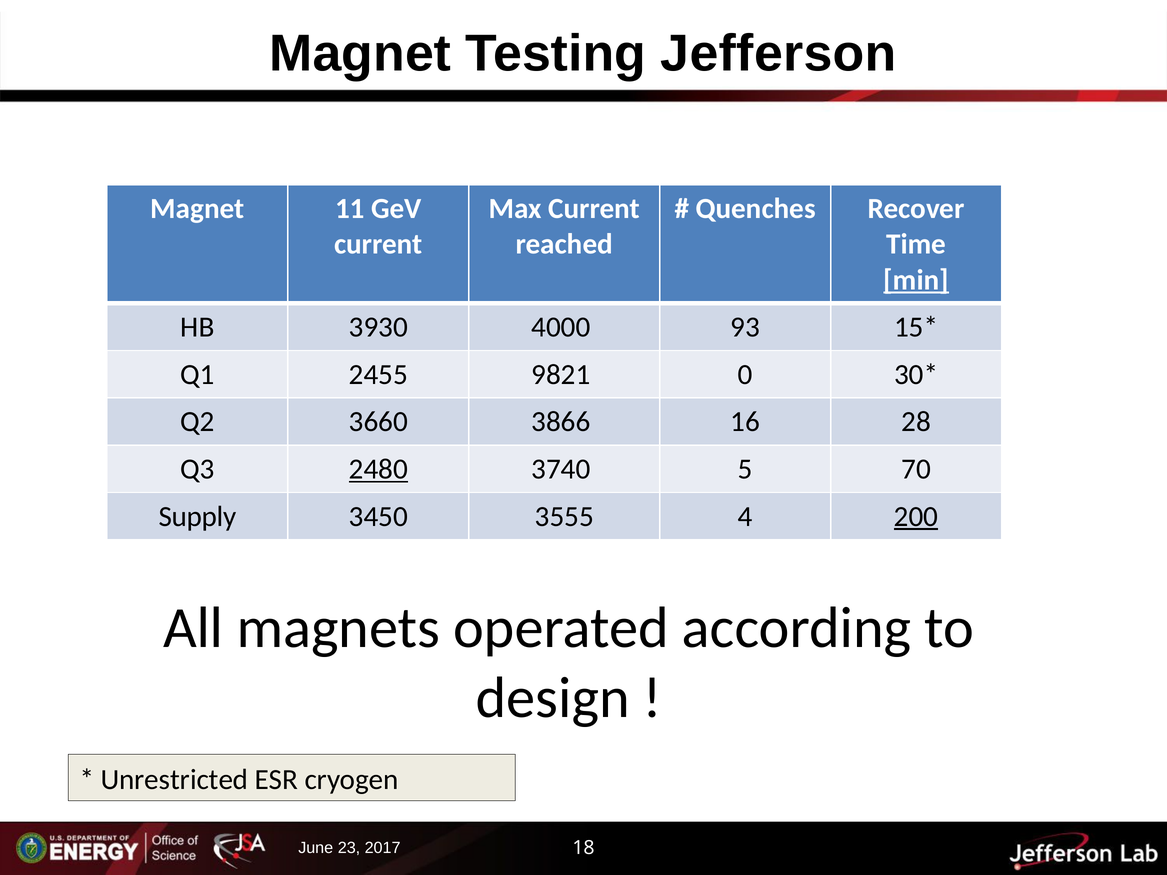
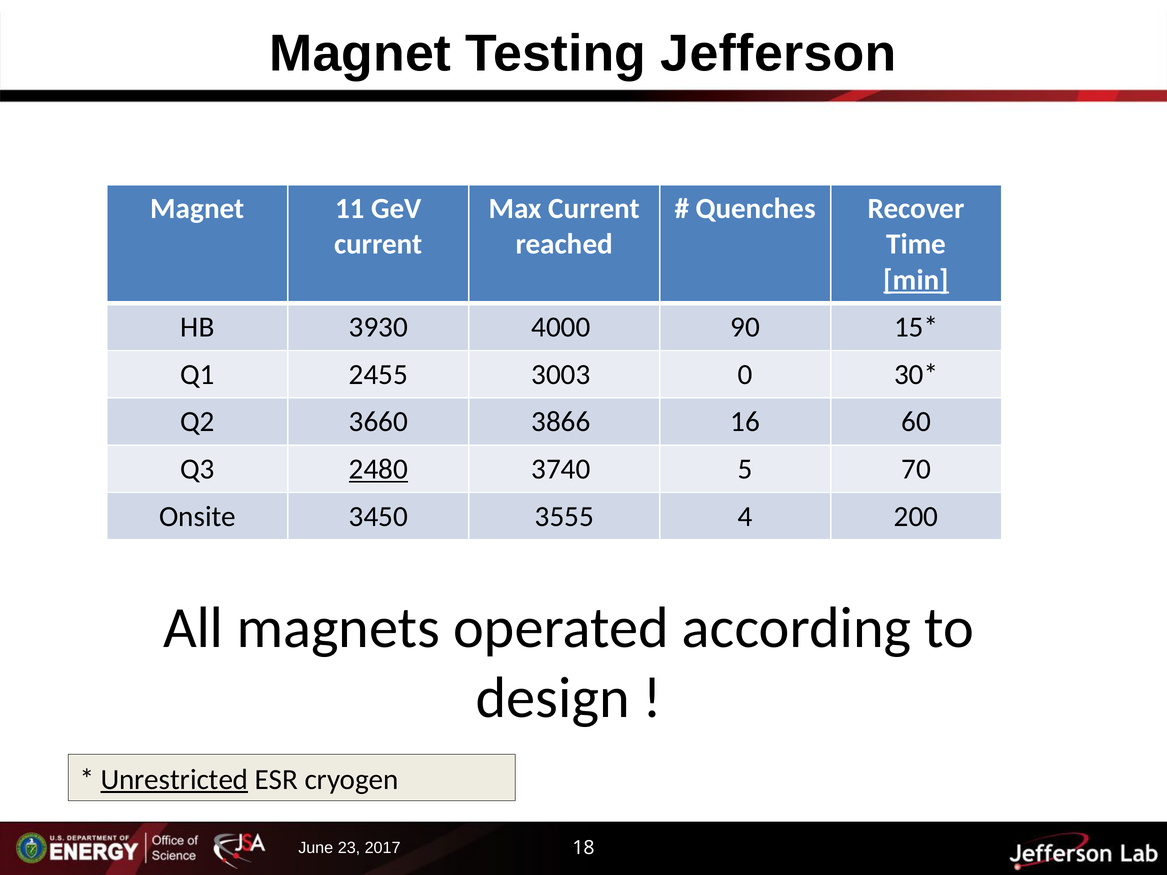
93: 93 -> 90
9821: 9821 -> 3003
28: 28 -> 60
Supply: Supply -> Onsite
200 underline: present -> none
Unrestricted underline: none -> present
